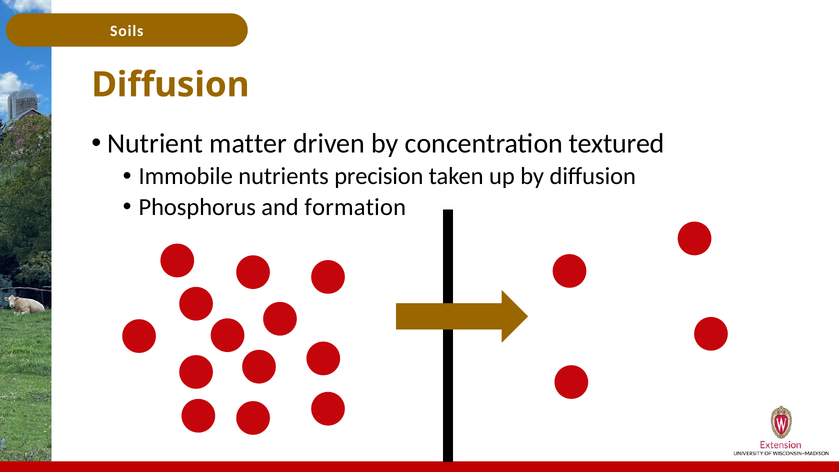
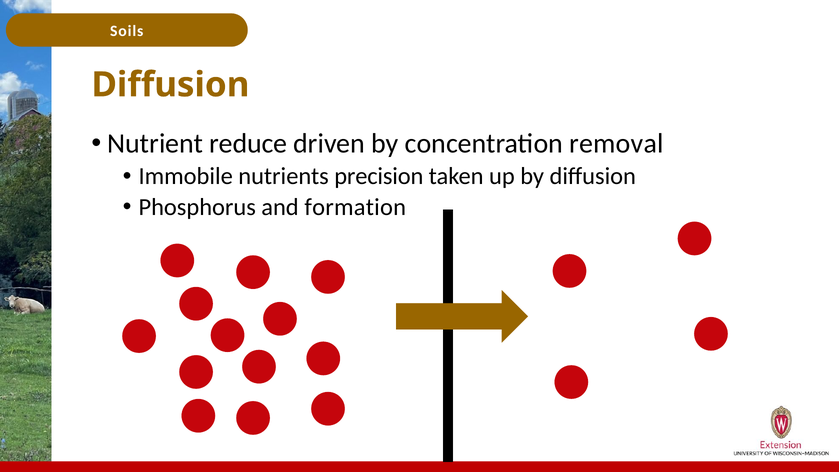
matter: matter -> reduce
textured: textured -> removal
